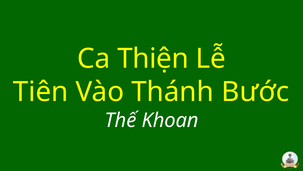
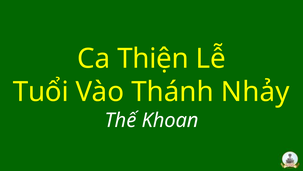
Tiên: Tiên -> Tuổi
Bước: Bước -> Nhảy
